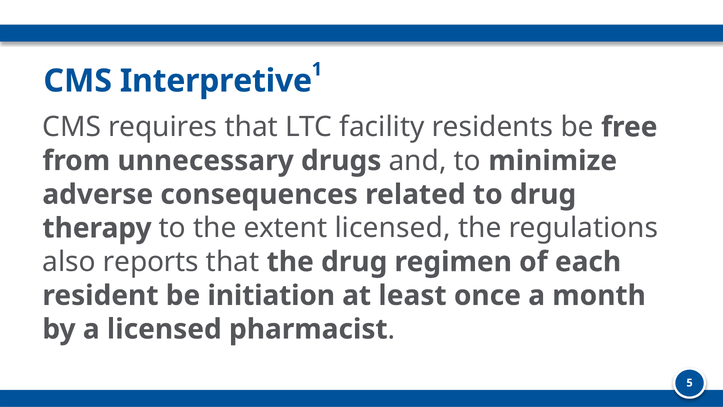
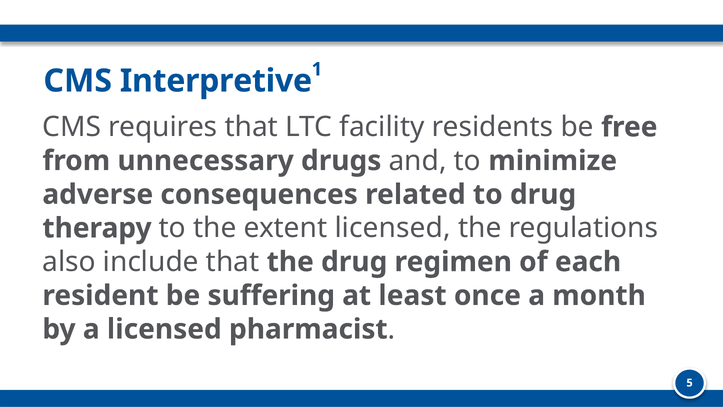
reports: reports -> include
initiation: initiation -> suffering
